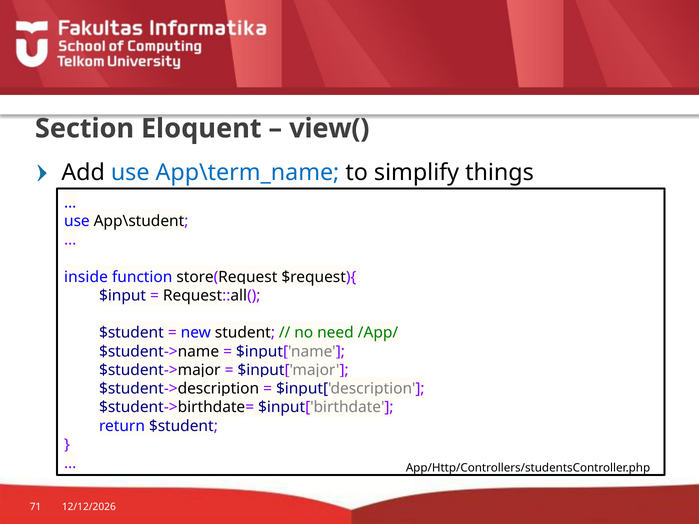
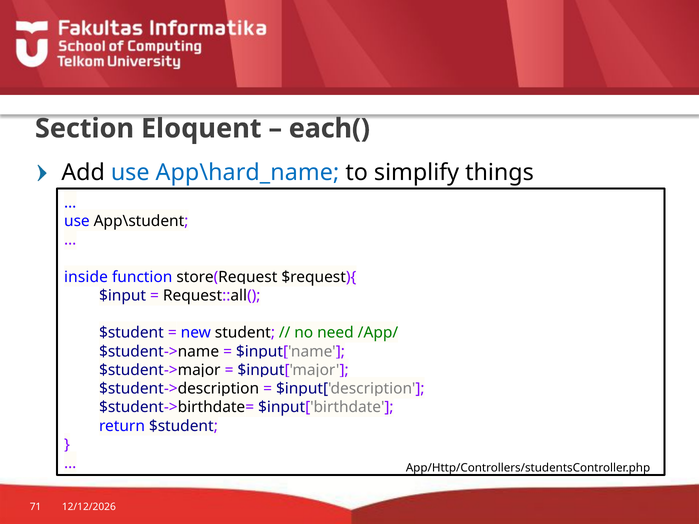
view(: view( -> each(
App\term_name: App\term_name -> App\hard_name
